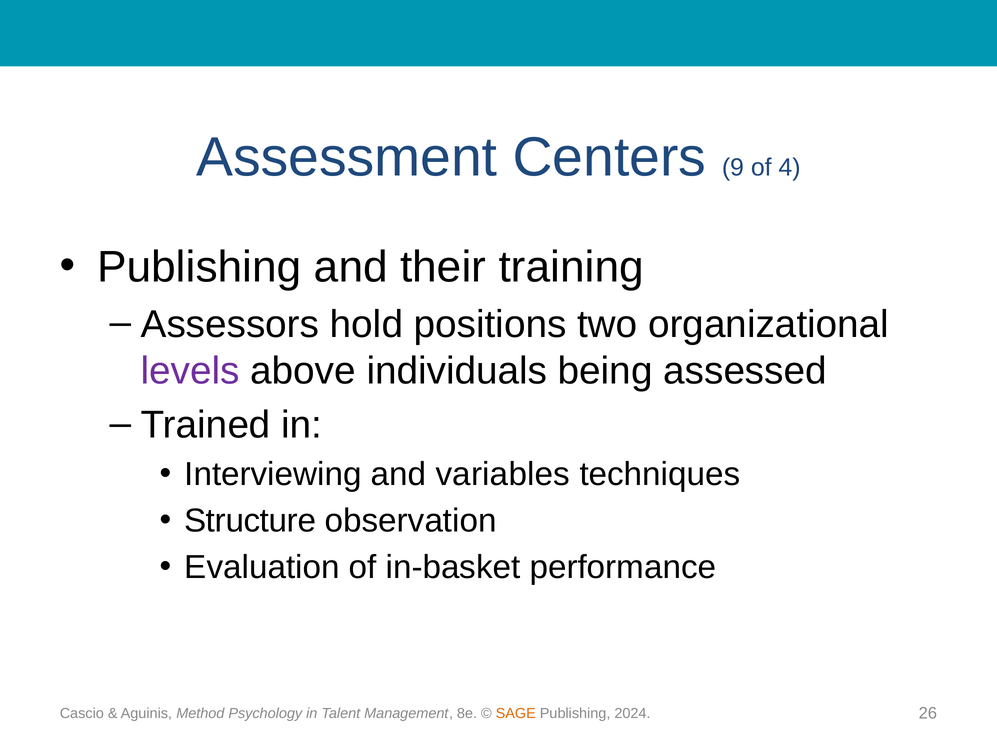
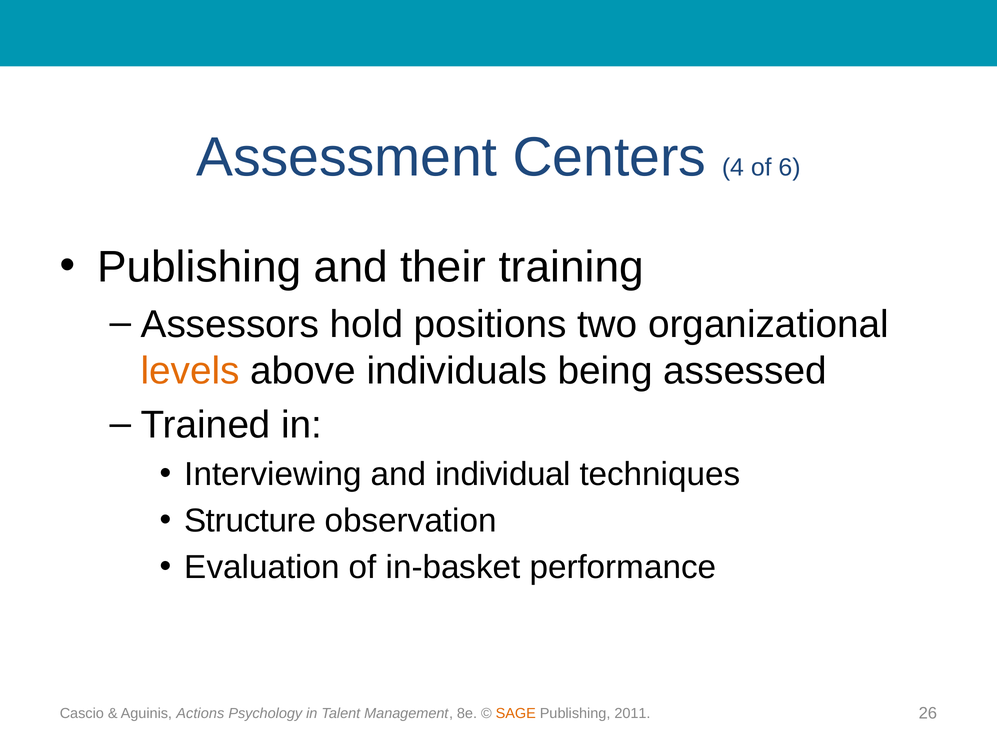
9: 9 -> 4
4: 4 -> 6
levels colour: purple -> orange
variables: variables -> individual
Method: Method -> Actions
2024: 2024 -> 2011
